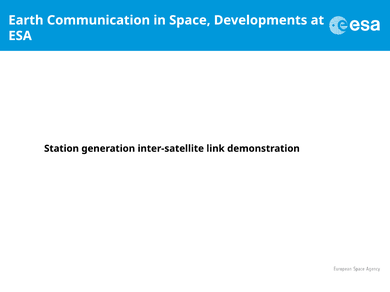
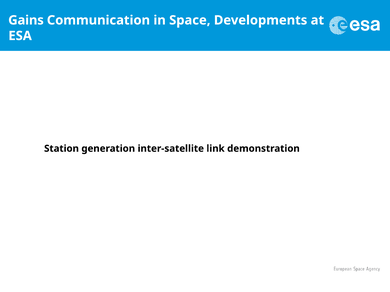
Earth: Earth -> Gains
